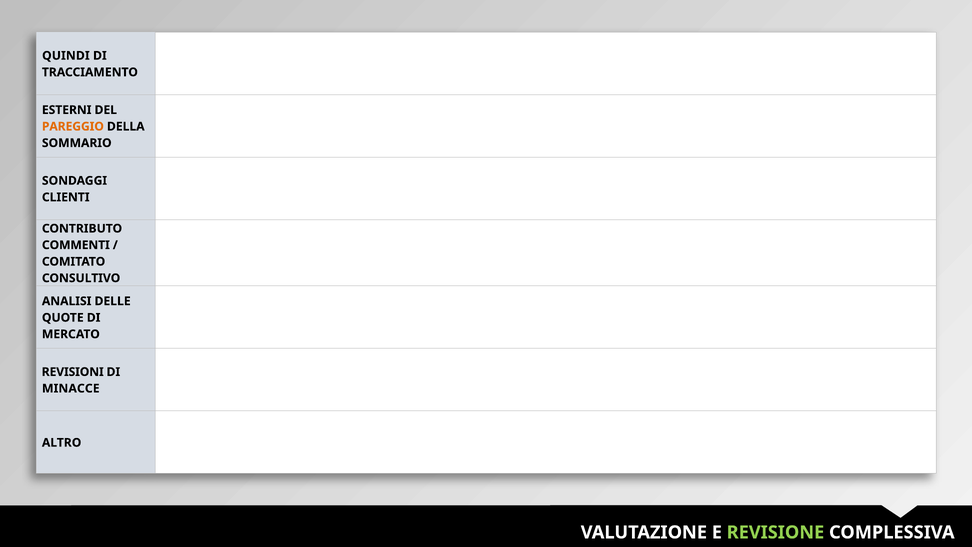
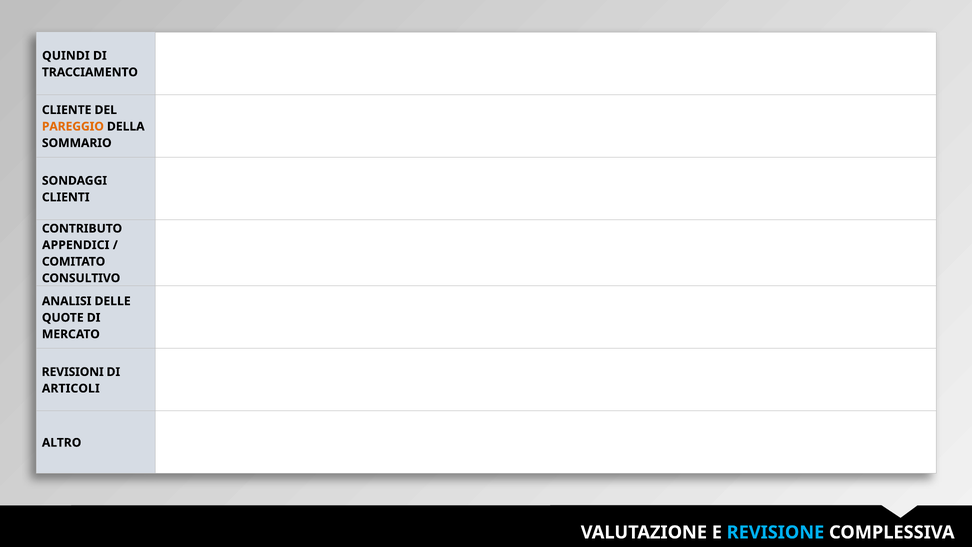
ESTERNI: ESTERNI -> CLIENTE
COMMENTI: COMMENTI -> APPENDICI
MINACCE: MINACCE -> ARTICOLI
REVISIONE colour: light green -> light blue
